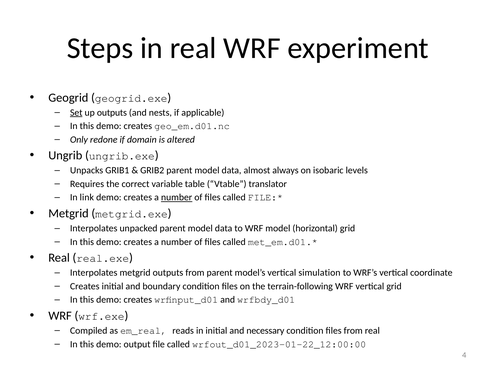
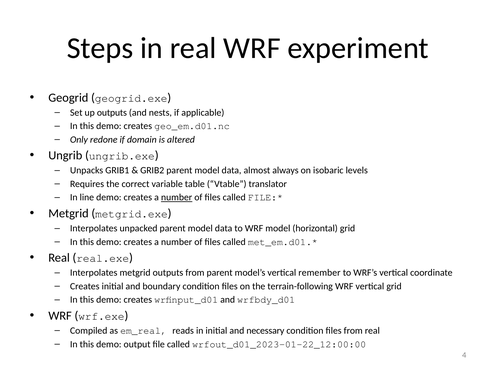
Set underline: present -> none
link: link -> line
simulation: simulation -> remember
